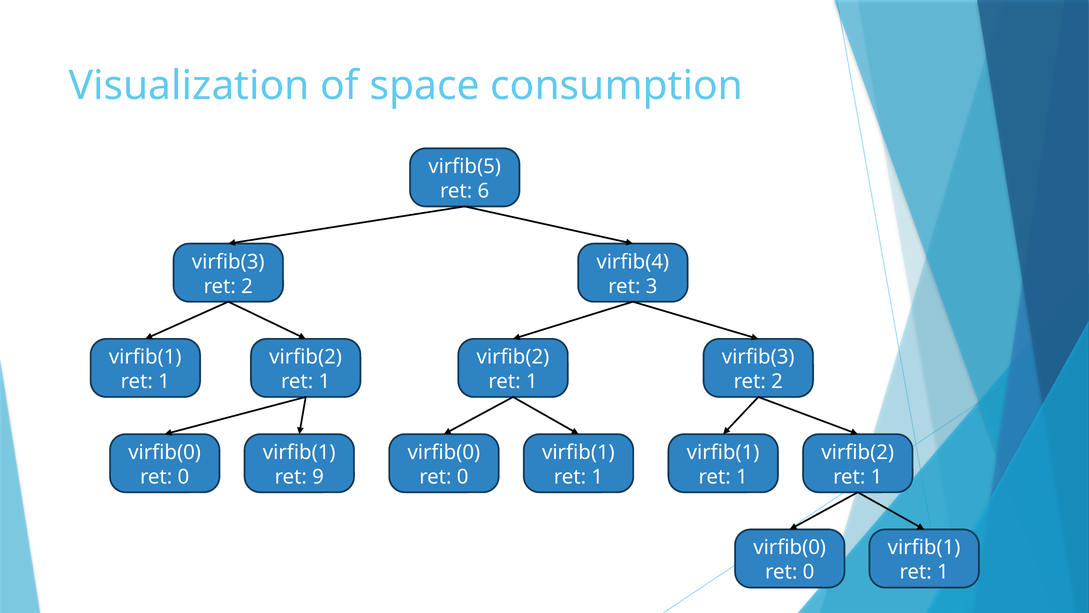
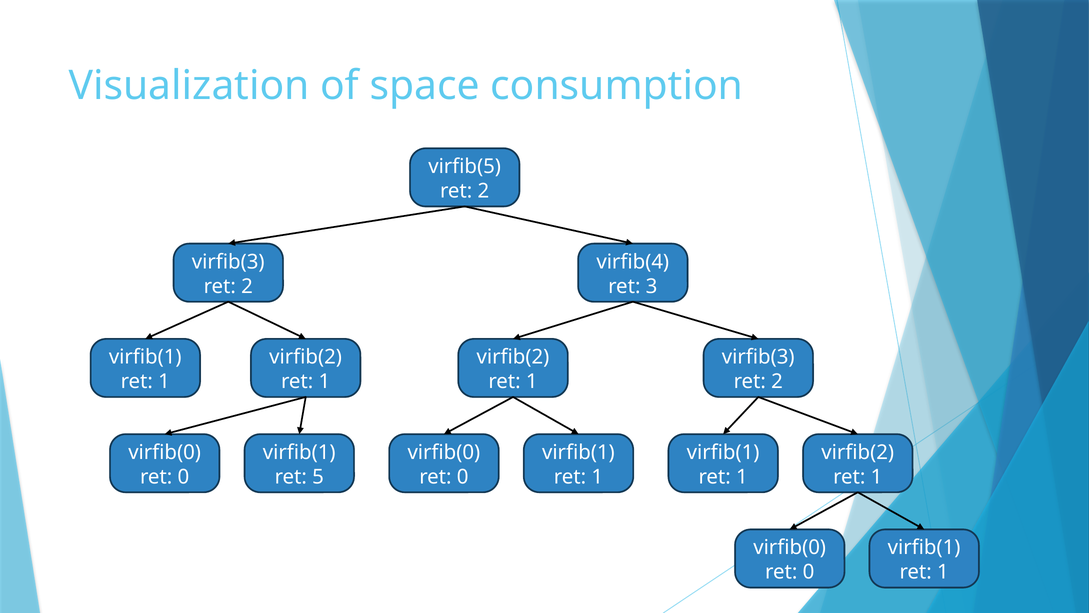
6 at (483, 191): 6 -> 2
9: 9 -> 5
